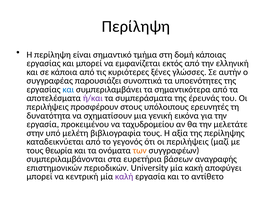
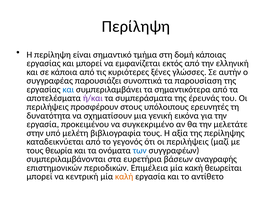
υποενότητες: υποενότητες -> παρουσίαση
ταχυδρομείου: ταχυδρομείου -> συγκεκριμένο
των colour: orange -> blue
University: University -> Επιμέλεια
αποφύγει: αποφύγει -> θεωρείται
καλή colour: purple -> orange
